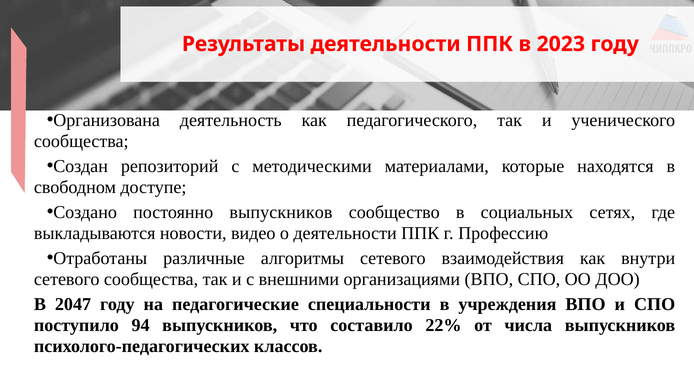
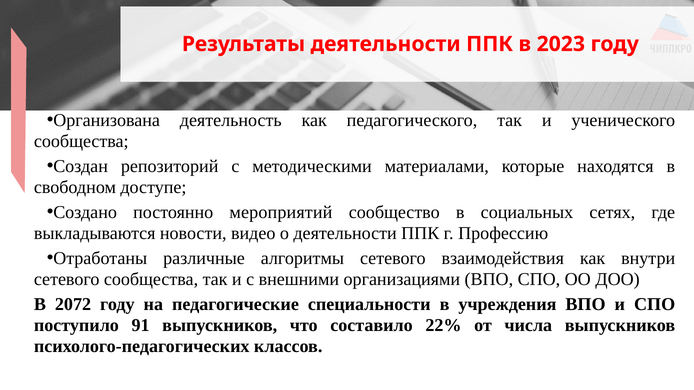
постоянно выпускников: выпускников -> мероприятий
2047: 2047 -> 2072
94: 94 -> 91
